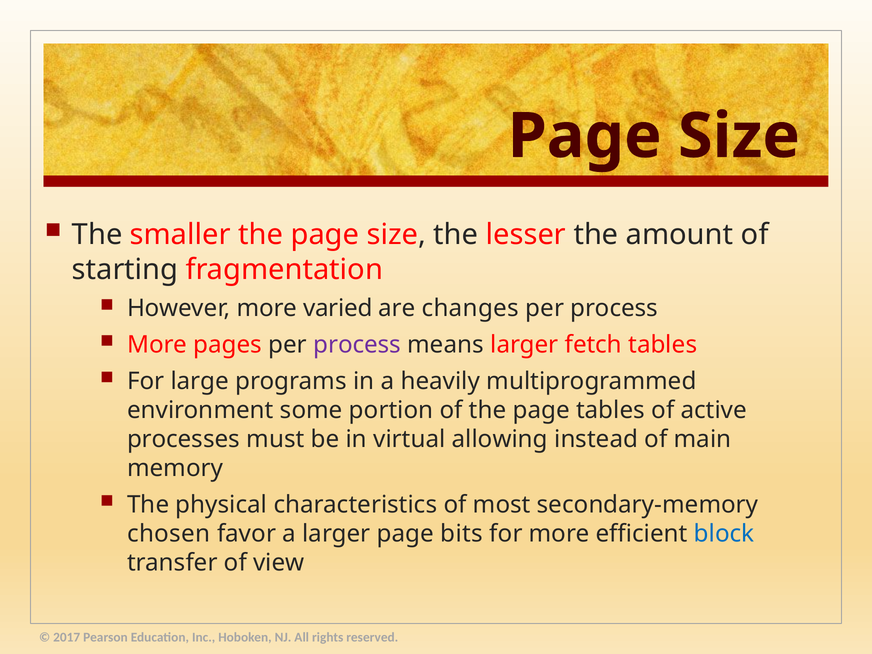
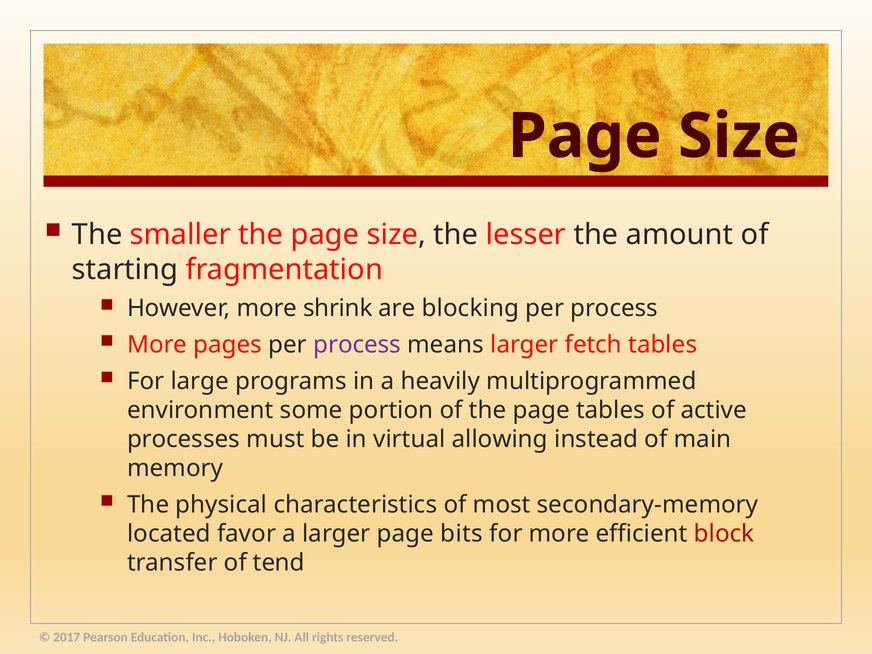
varied: varied -> shrink
changes: changes -> blocking
chosen: chosen -> located
block colour: blue -> red
view: view -> tend
